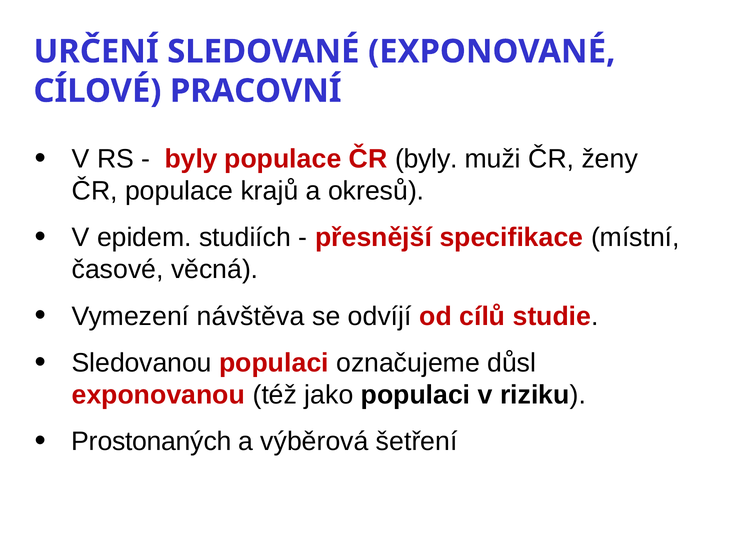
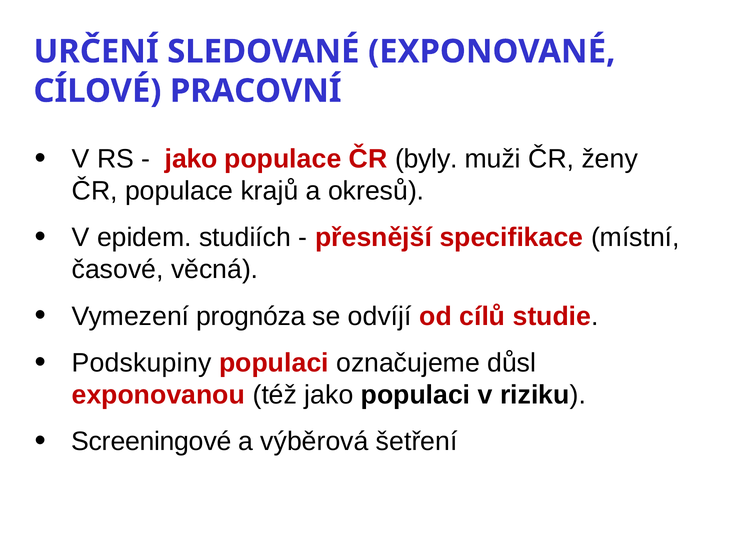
byly at (191, 159): byly -> jako
návštěva: návštěva -> prognóza
Sledovanou: Sledovanou -> Podskupiny
Prostonaných: Prostonaných -> Screeningové
